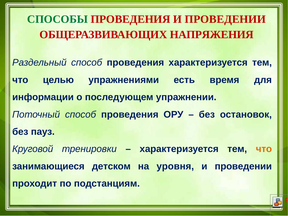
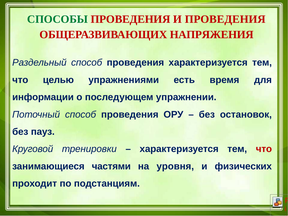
ПРОВЕДЕНИЯ И ПРОВЕДЕНИИ: ПРОВЕДЕНИИ -> ПРОВЕДЕНИЯ
что at (264, 149) colour: orange -> red
детском: детском -> частями
проведении at (243, 166): проведении -> физических
